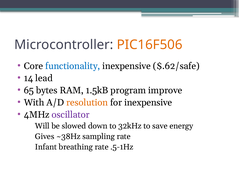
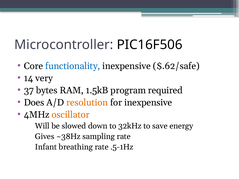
PIC16F506 colour: orange -> black
lead: lead -> very
65: 65 -> 37
improve: improve -> required
With: With -> Does
oscillator colour: purple -> orange
